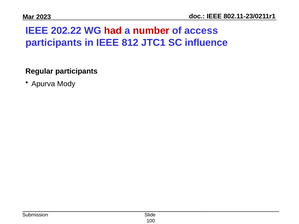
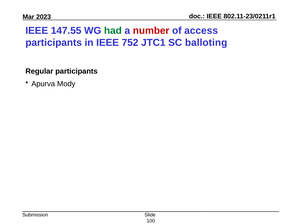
202.22: 202.22 -> 147.55
had colour: red -> green
812: 812 -> 752
influence: influence -> balloting
